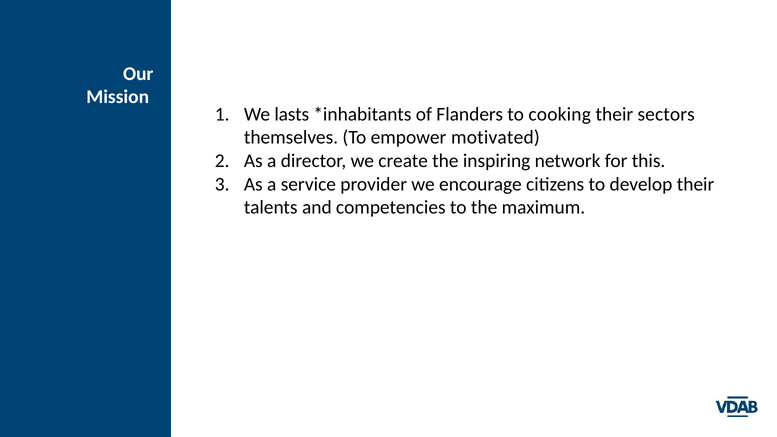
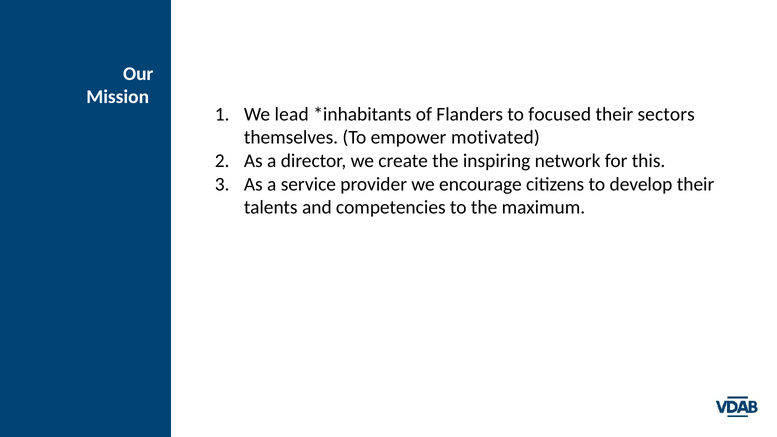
lasts: lasts -> lead
cooking: cooking -> focused
